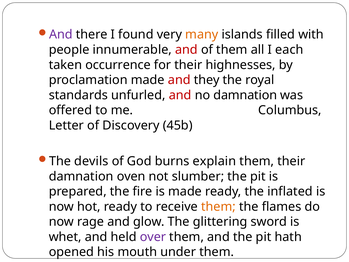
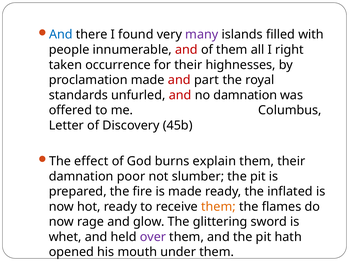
And at (61, 35) colour: purple -> blue
many colour: orange -> purple
each: each -> right
they: they -> part
devils: devils -> effect
oven: oven -> poor
